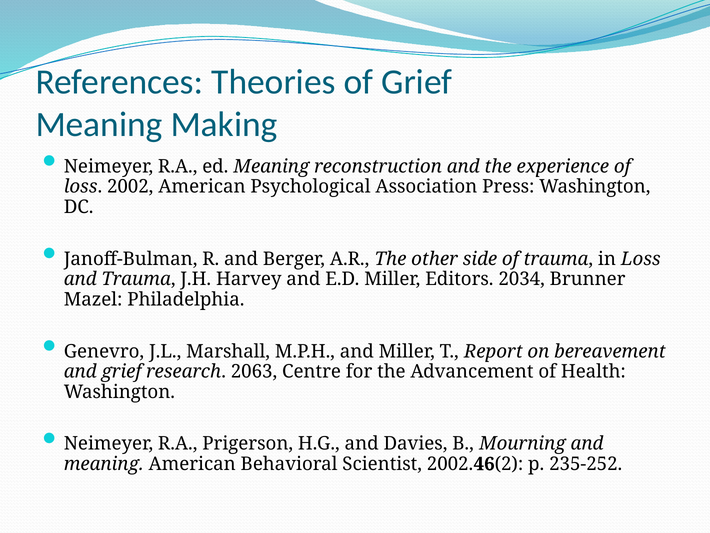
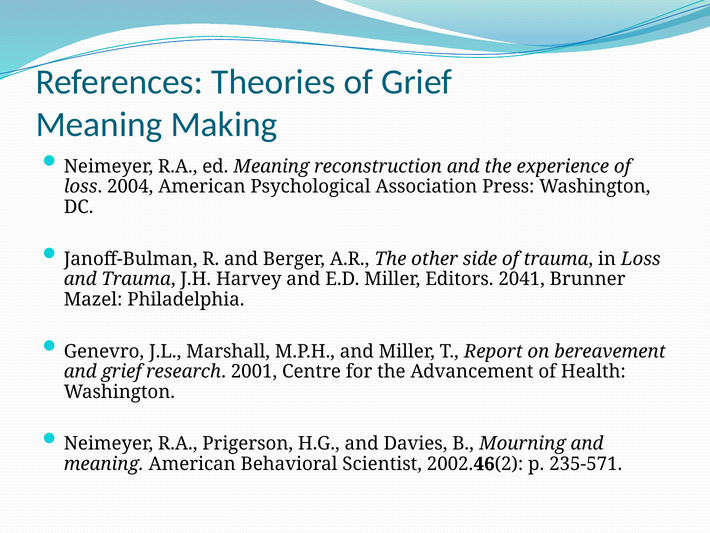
2002: 2002 -> 2004
2034: 2034 -> 2041
2063: 2063 -> 2001
235-252: 235-252 -> 235-571
